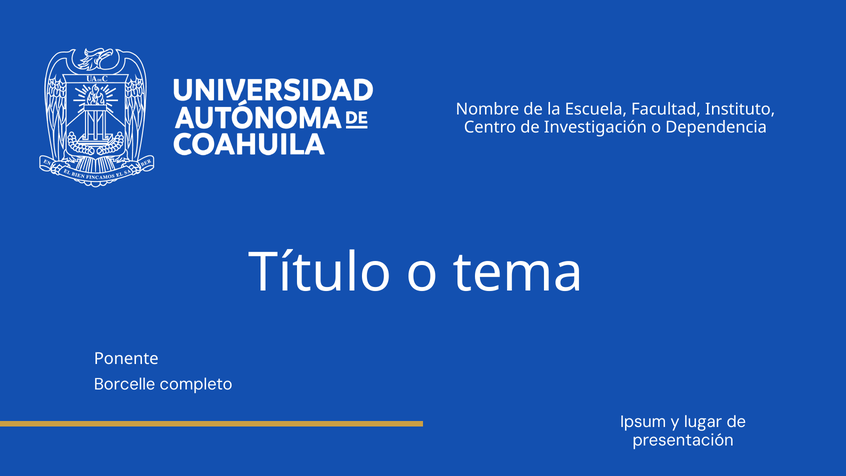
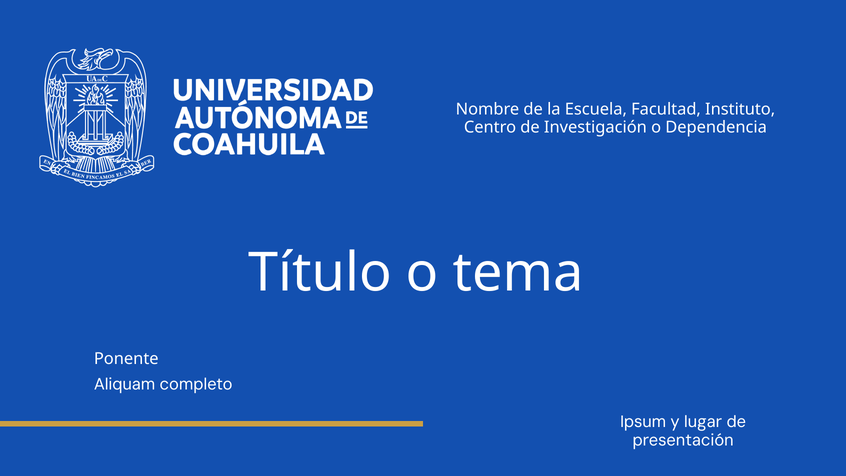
Borcelle: Borcelle -> Aliquam
